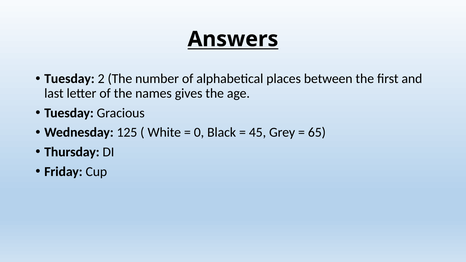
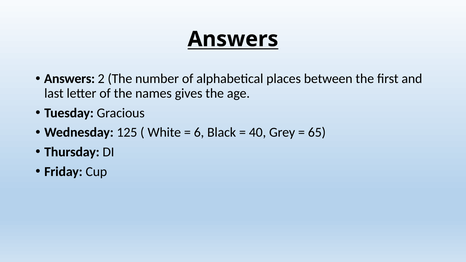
Tuesday at (69, 79): Tuesday -> Answers
0: 0 -> 6
45: 45 -> 40
